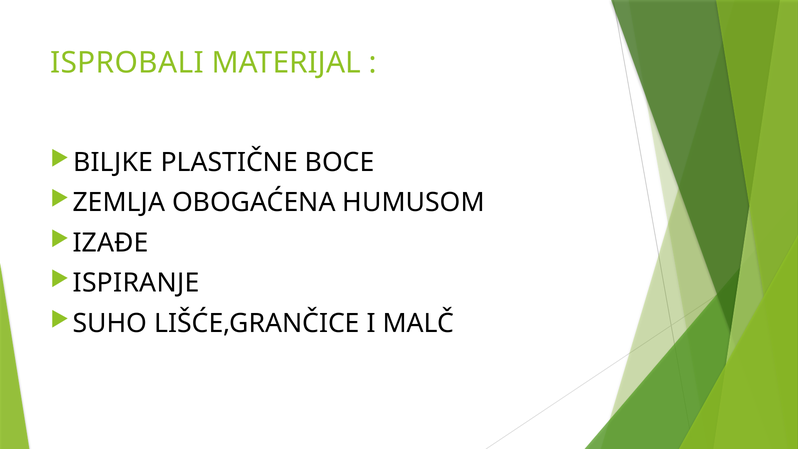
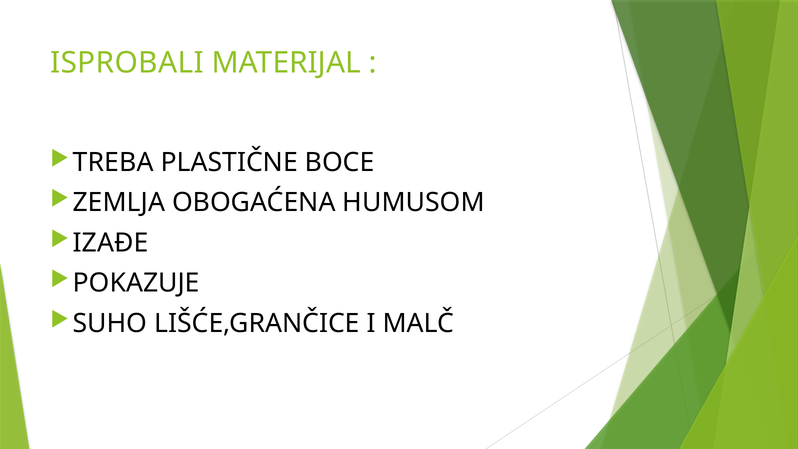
BILJKE: BILJKE -> TREBA
ISPIRANJE: ISPIRANJE -> POKAZUJE
